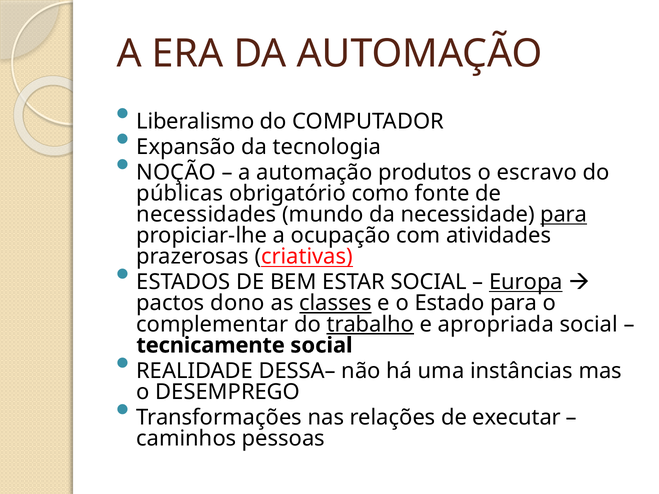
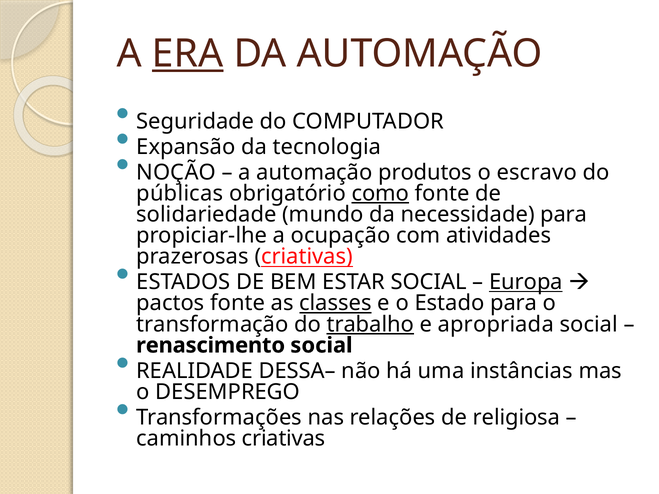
ERA underline: none -> present
Liberalismo: Liberalismo -> Seguridade
como underline: none -> present
necessidades: necessidades -> solidariedade
para at (564, 215) underline: present -> none
pactos dono: dono -> fonte
complementar: complementar -> transformação
tecnicamente: tecnicamente -> renascimento
executar: executar -> religiosa
caminhos pessoas: pessoas -> criativas
